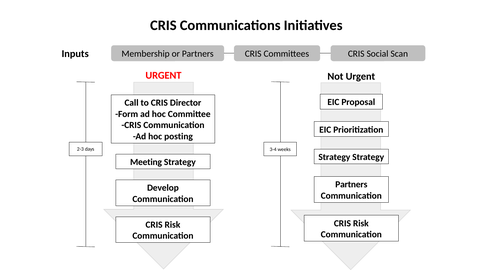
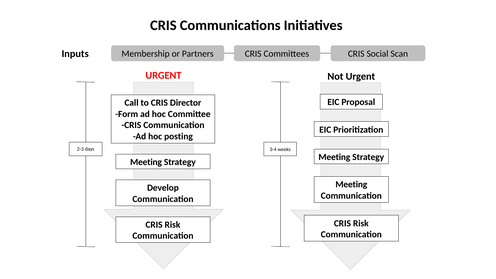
Strategy at (334, 157): Strategy -> Meeting
Partners at (351, 185): Partners -> Meeting
